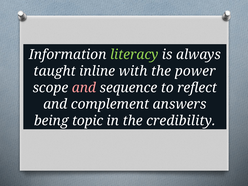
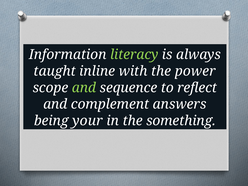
and at (84, 88) colour: pink -> light green
topic: topic -> your
credibility: credibility -> something
